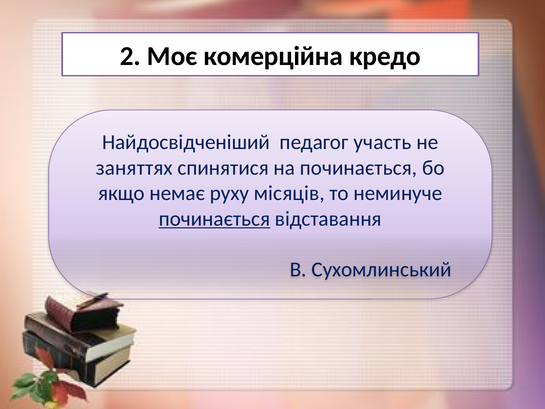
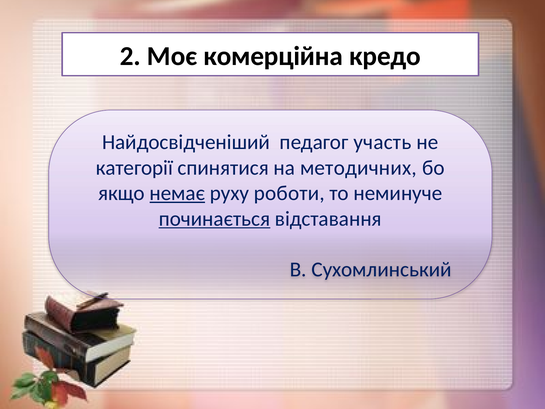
заняттях: заняттях -> категорії
на починається: починається -> методичних
немає underline: none -> present
місяців: місяців -> роботи
